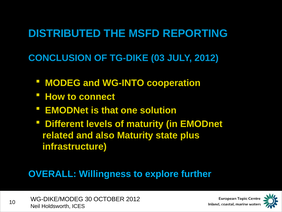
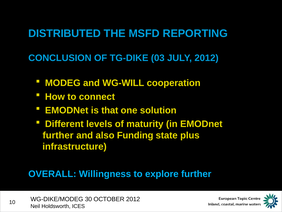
WG-INTO: WG-INTO -> WG-WILL
related at (58, 135): related -> further
also Maturity: Maturity -> Funding
